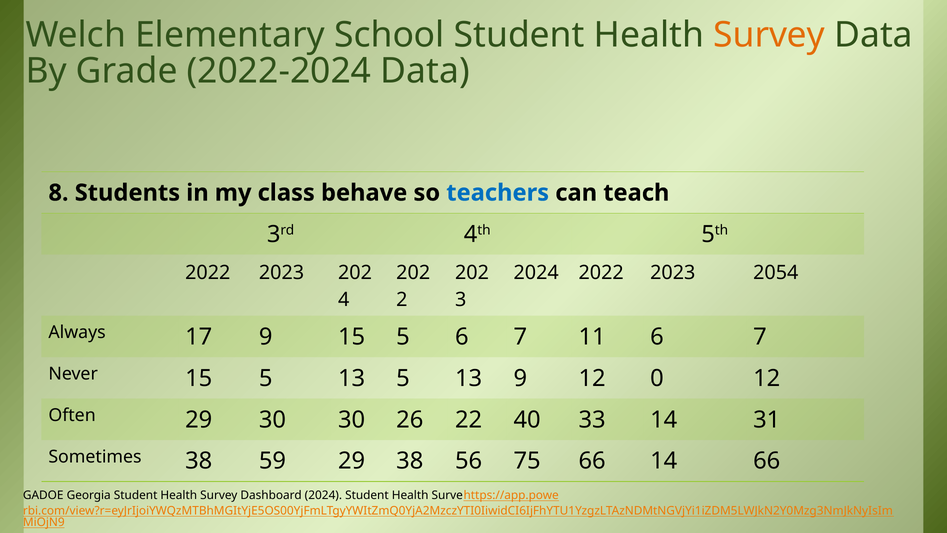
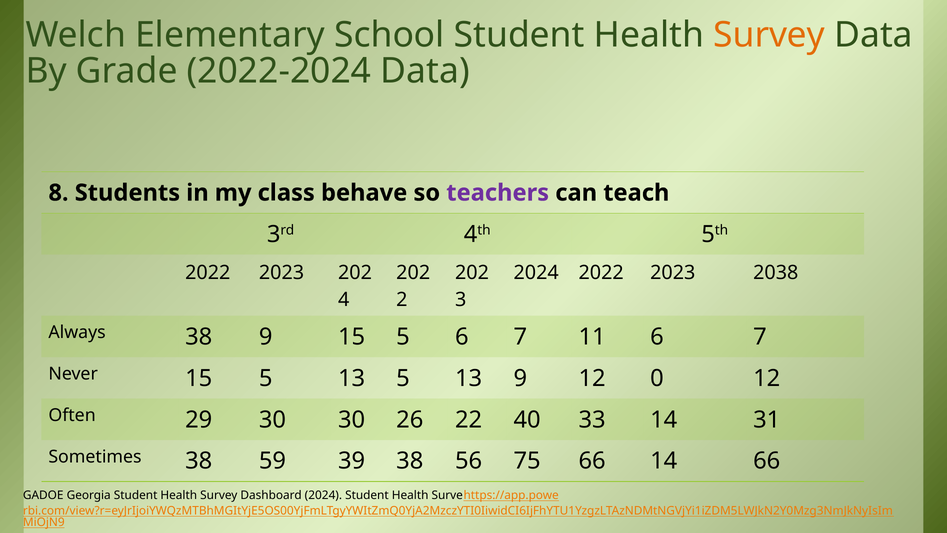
teachers colour: blue -> purple
2054: 2054 -> 2038
Always 17: 17 -> 38
59 29: 29 -> 39
